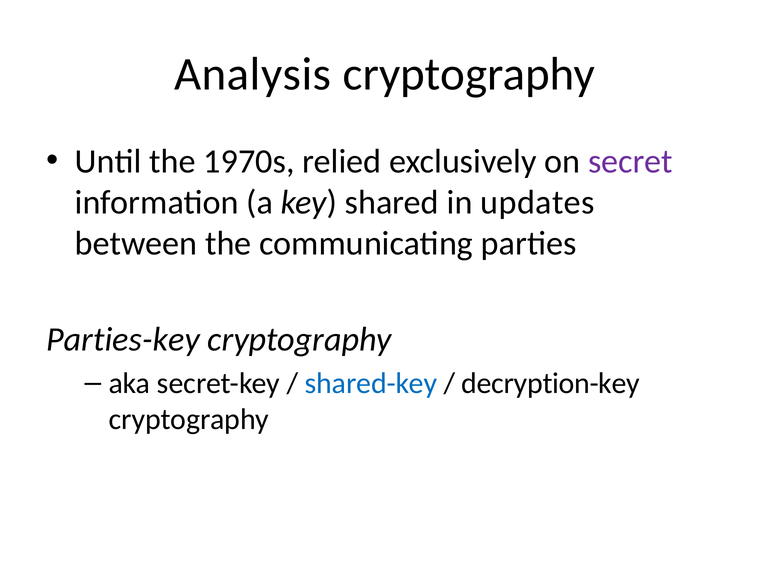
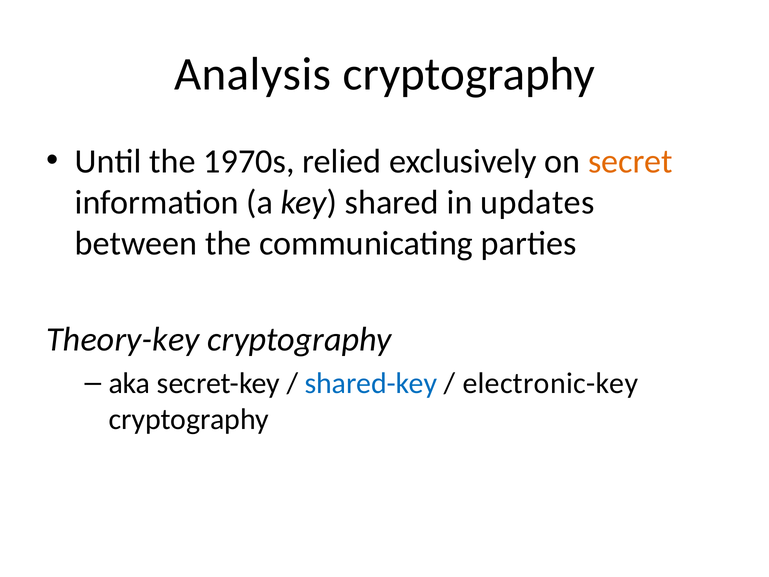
secret colour: purple -> orange
Parties-key: Parties-key -> Theory-key
decryption-key: decryption-key -> electronic-key
